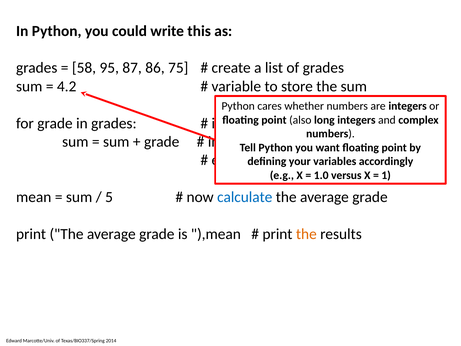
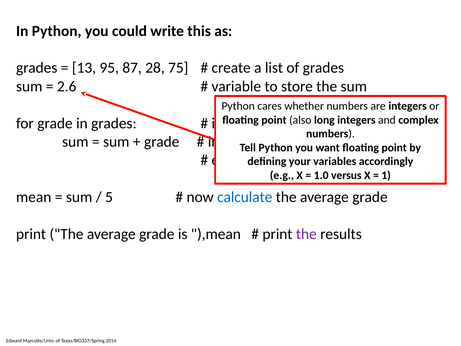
58: 58 -> 13
86: 86 -> 28
4.2: 4.2 -> 2.6
the at (306, 234) colour: orange -> purple
